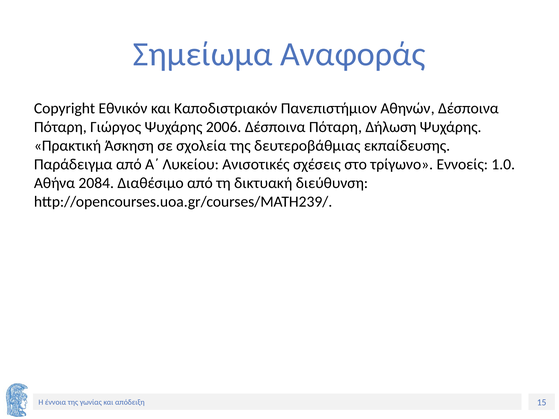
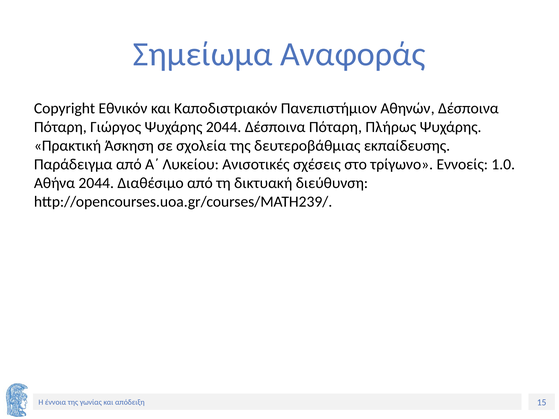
Ψυχάρης 2006: 2006 -> 2044
Δήλωση: Δήλωση -> Πλήρως
Αθήνα 2084: 2084 -> 2044
